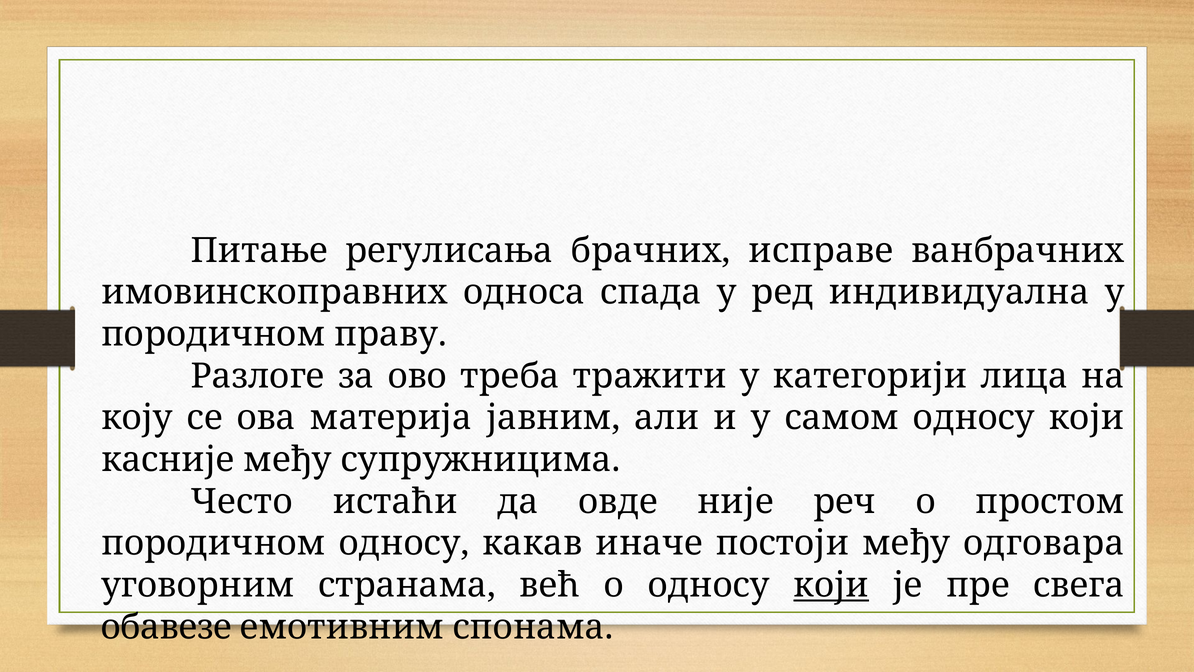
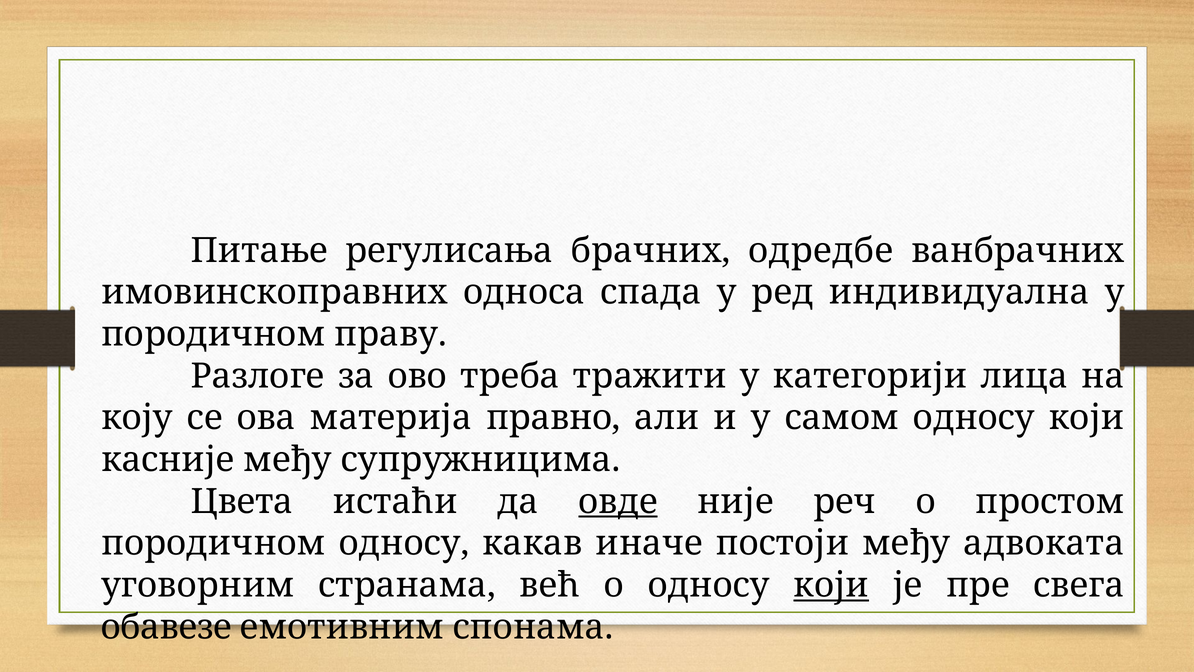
исправе: исправе -> одредбе
јавним: јавним -> правно
Често: Често -> Цвета
овде underline: none -> present
одговара: одговара -> адвоката
